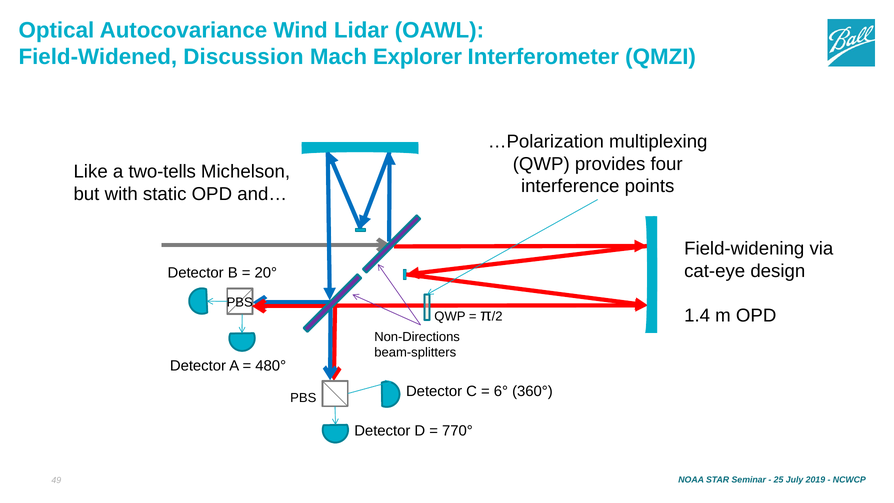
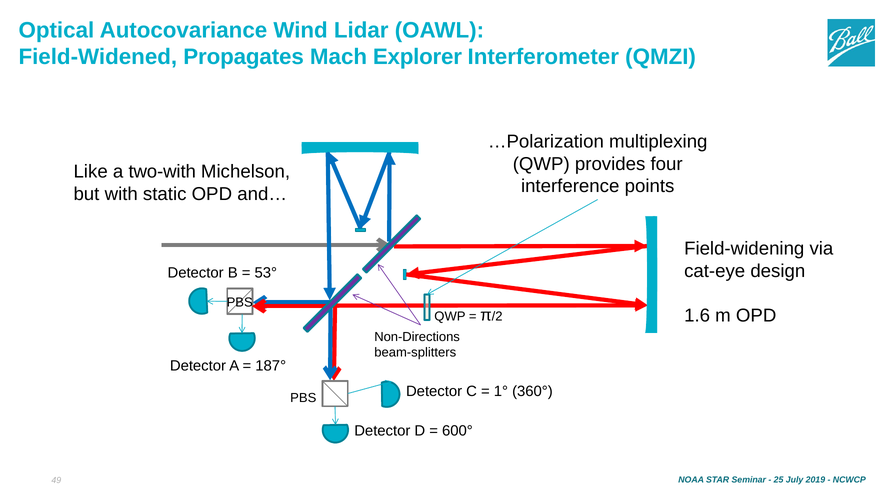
Discussion: Discussion -> Propagates
two-tells: two-tells -> two-with
20°: 20° -> 53°
1.4: 1.4 -> 1.6
480°: 480° -> 187°
6°: 6° -> 1°
770°: 770° -> 600°
